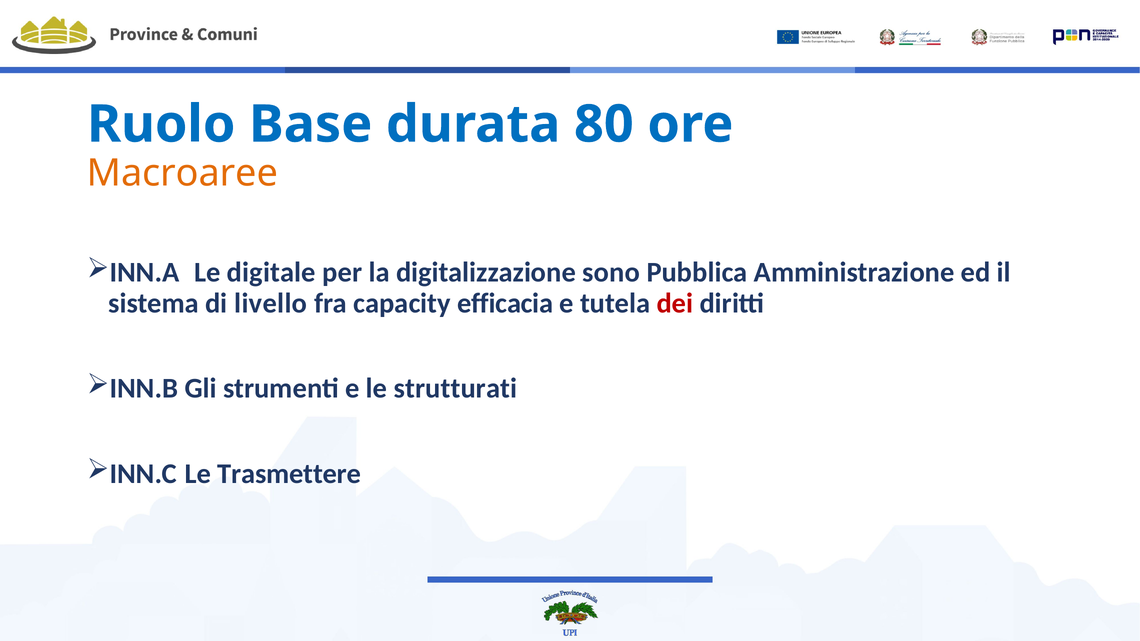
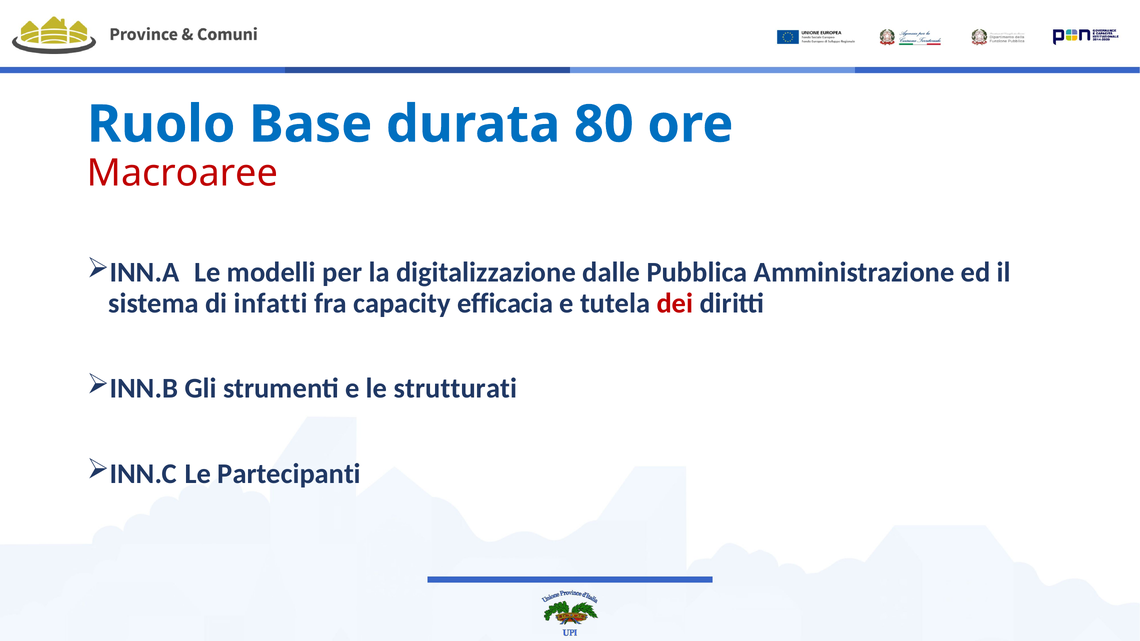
Macroaree colour: orange -> red
digitale: digitale -> modelli
sono: sono -> dalle
livello: livello -> infatti
Trasmettere: Trasmettere -> Partecipanti
